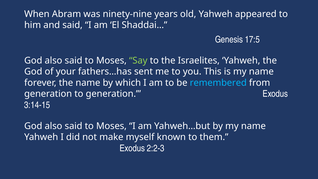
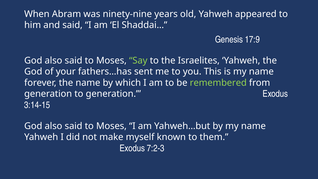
17:5: 17:5 -> 17:9
remembered colour: light blue -> light green
2:2-3: 2:2-3 -> 7:2-3
